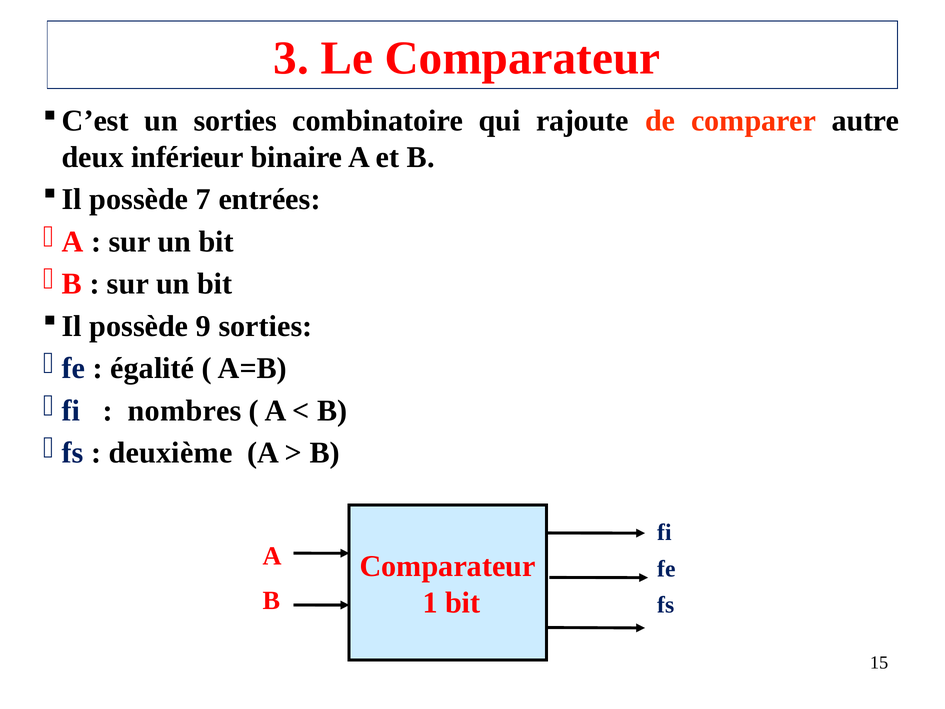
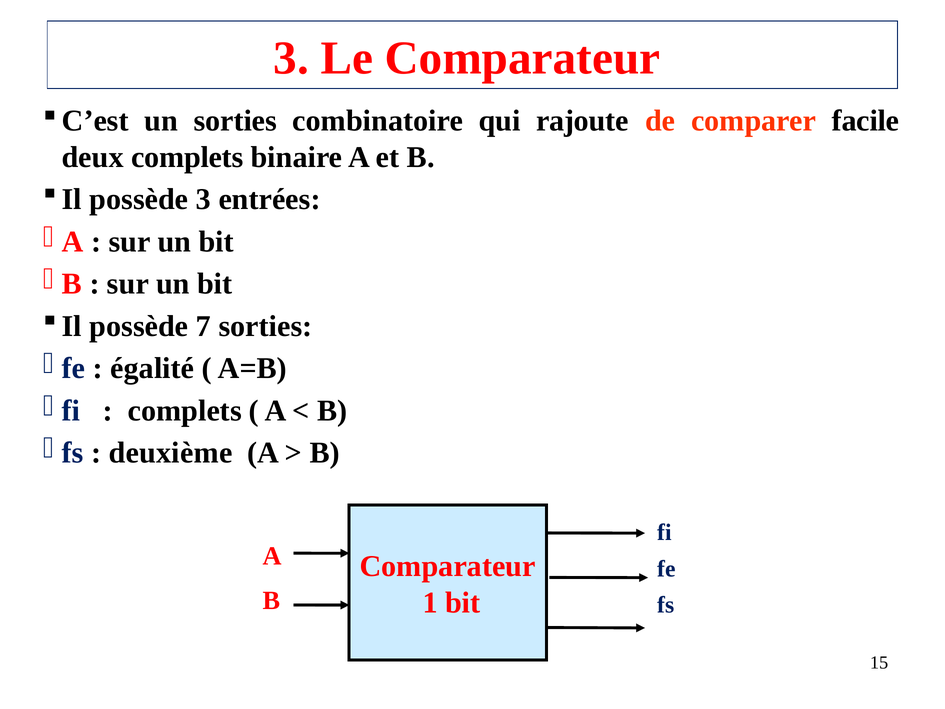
autre: autre -> facile
deux inférieur: inférieur -> complets
possède 7: 7 -> 3
9: 9 -> 7
nombres at (185, 410): nombres -> complets
